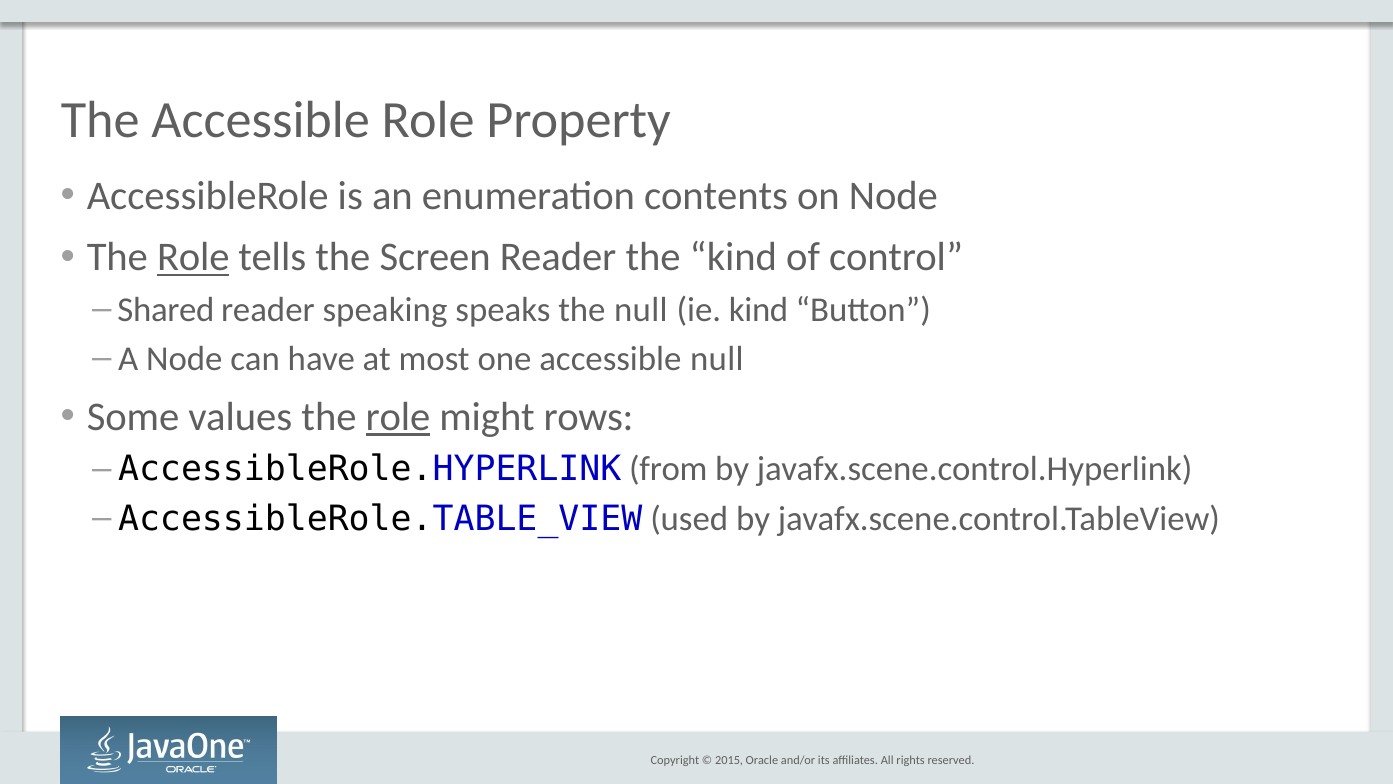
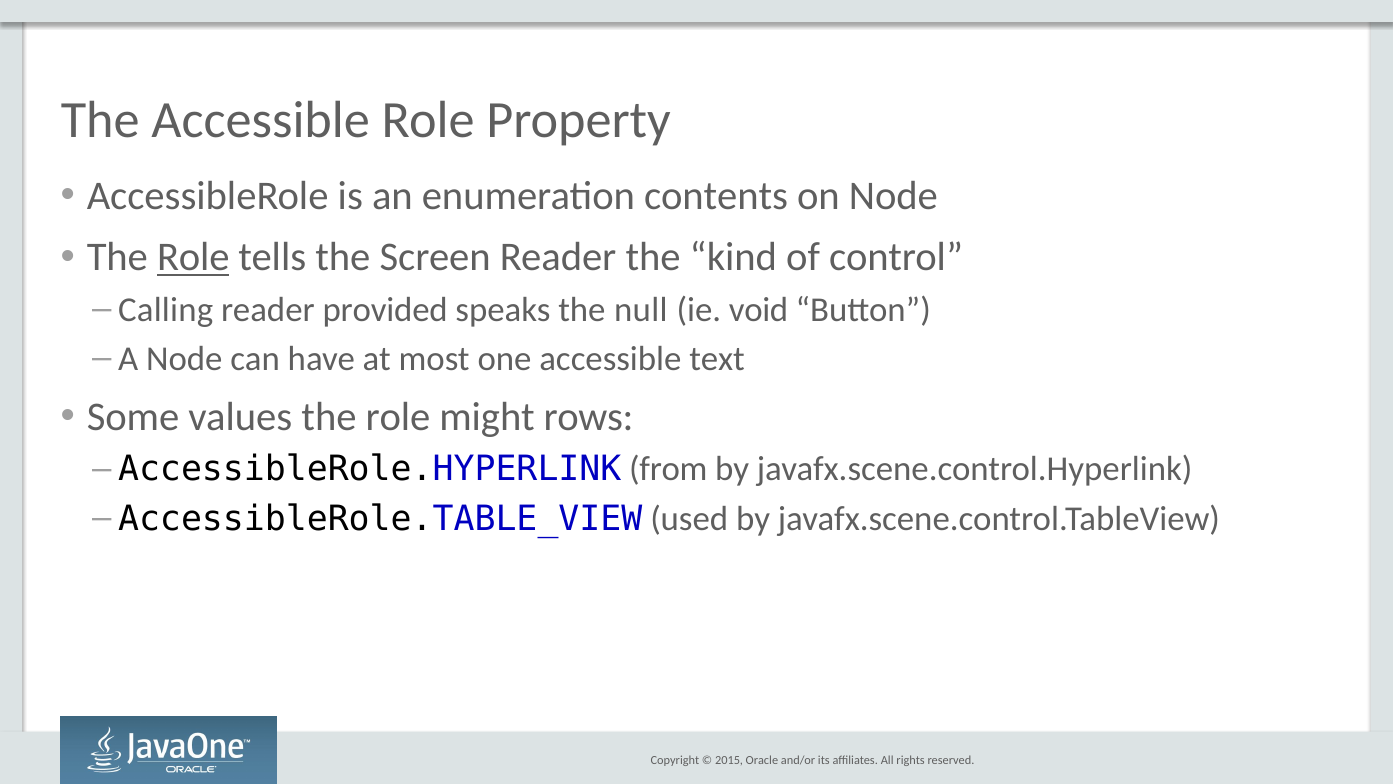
Shared: Shared -> Calling
speaking: speaking -> provided
ie kind: kind -> void
accessible null: null -> text
role at (398, 417) underline: present -> none
